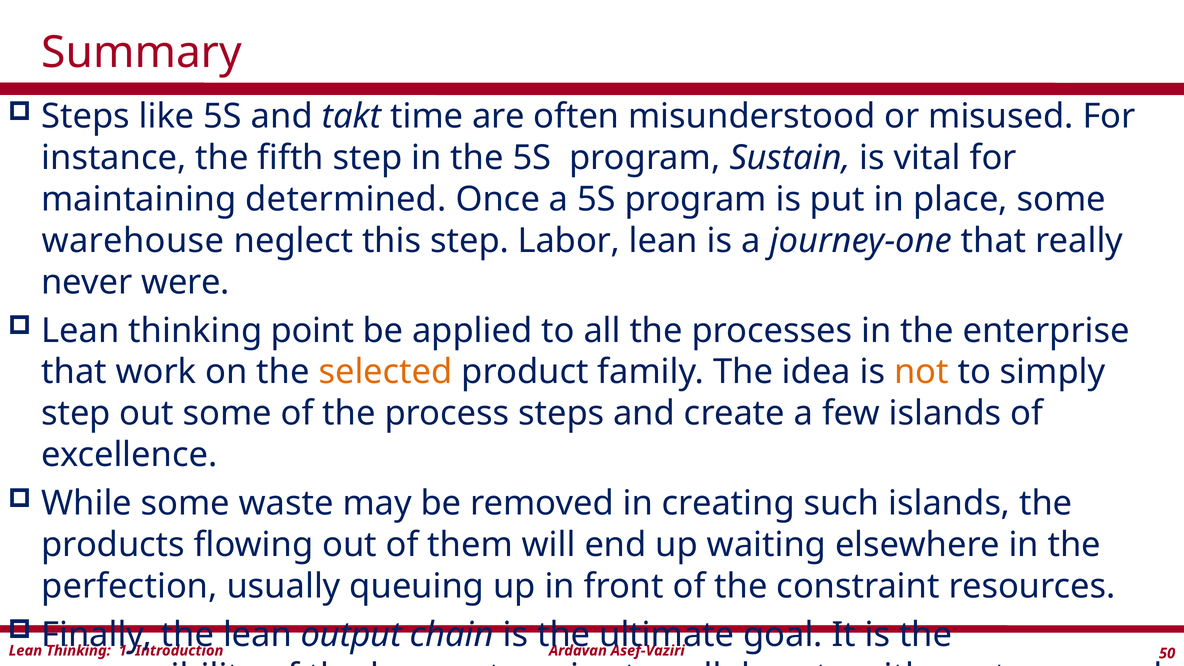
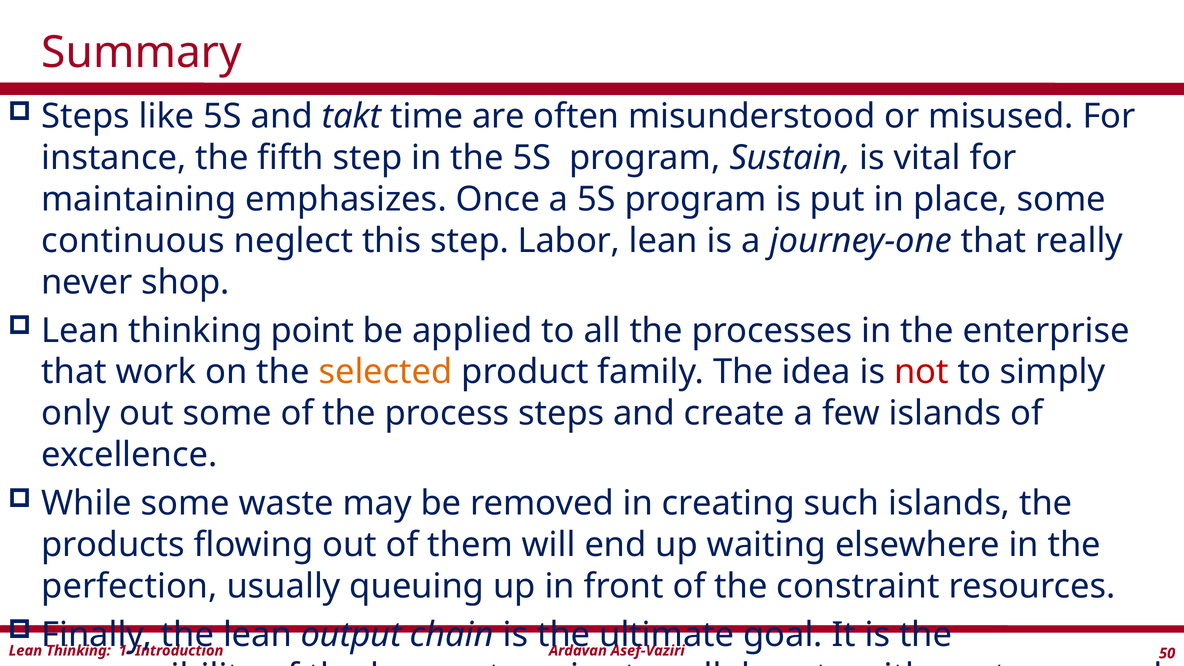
determined: determined -> emphasizes
warehouse: warehouse -> continuous
were: were -> shop
not colour: orange -> red
step at (76, 414): step -> only
